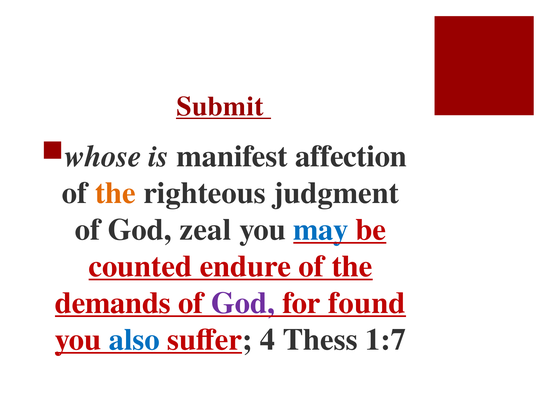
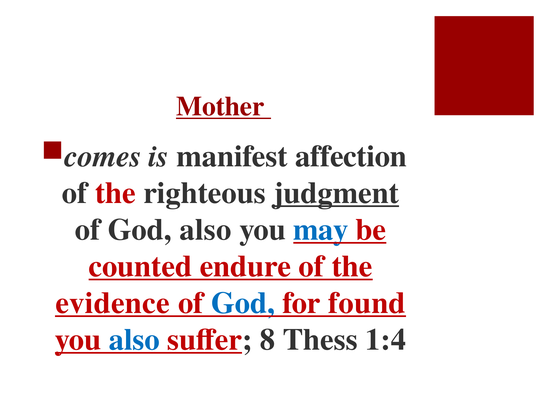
Submit: Submit -> Mother
whose: whose -> comes
the at (115, 193) colour: orange -> red
judgment underline: none -> present
God zeal: zeal -> also
demands: demands -> evidence
God at (243, 303) colour: purple -> blue
4: 4 -> 8
1:7: 1:7 -> 1:4
